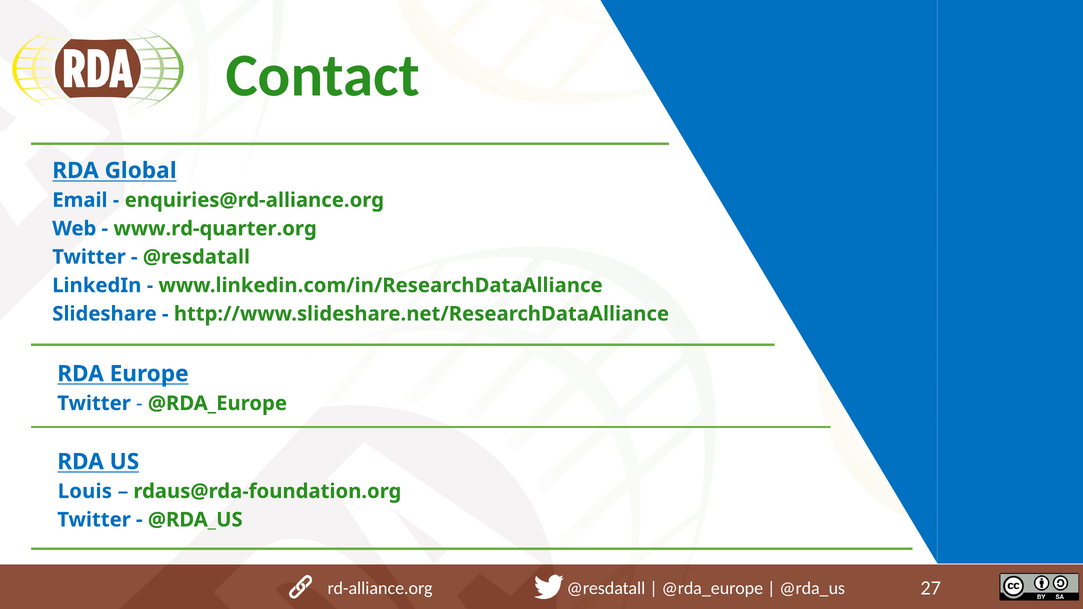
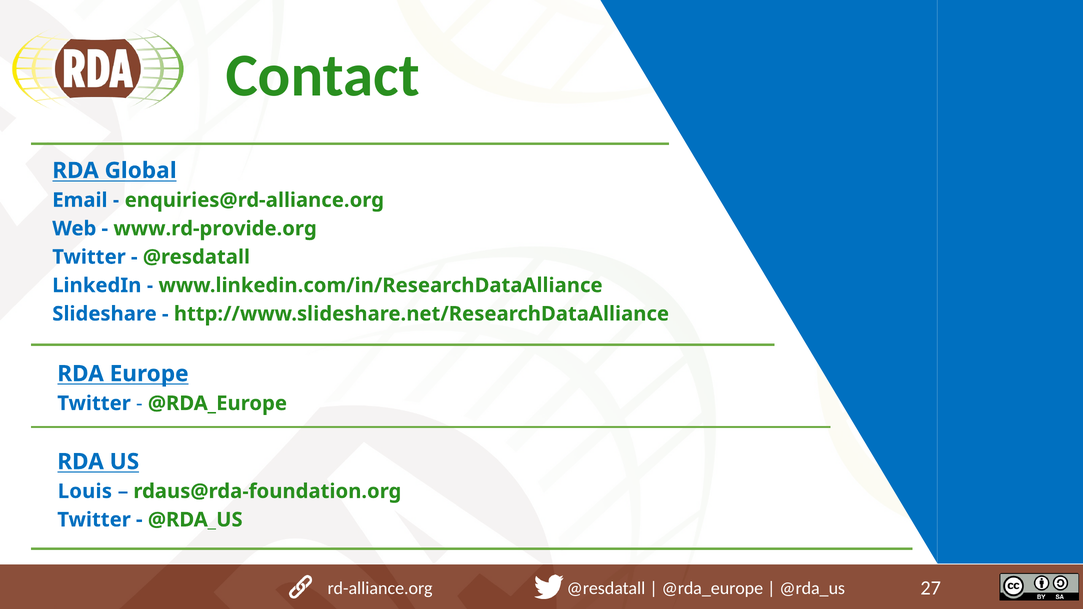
www.rd-quarter.org: www.rd-quarter.org -> www.rd-provide.org
